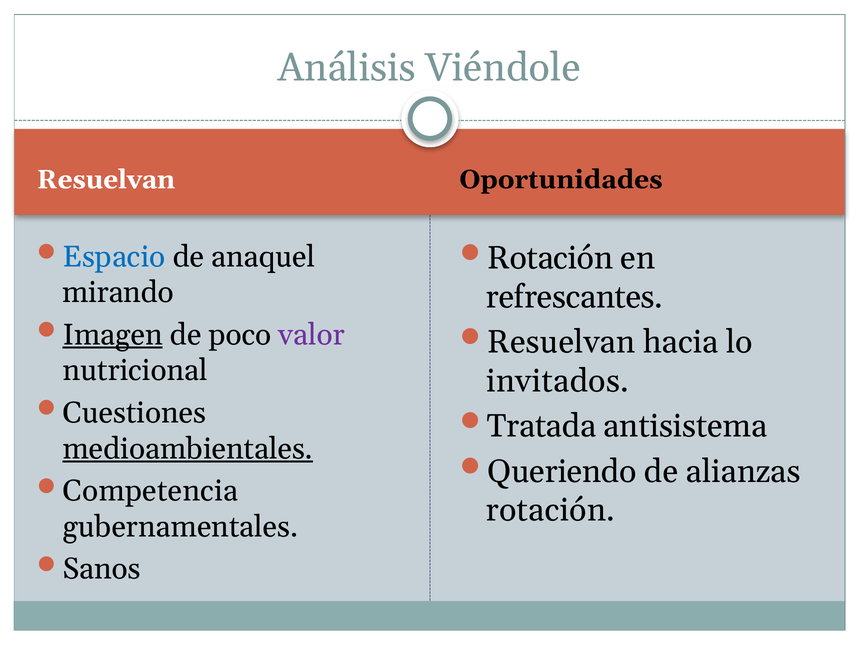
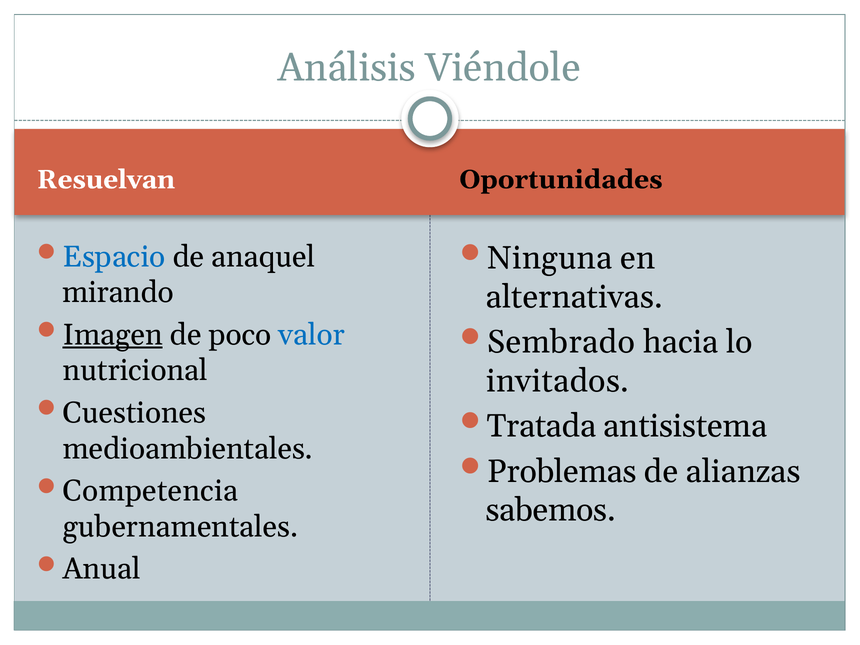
Rotación at (550, 258): Rotación -> Ninguna
refrescantes: refrescantes -> alternativas
valor colour: purple -> blue
Resuelvan at (561, 342): Resuelvan -> Sembrado
medioambientales underline: present -> none
Queriendo: Queriendo -> Problemas
rotación at (550, 510): rotación -> sabemos
Sanos: Sanos -> Anual
